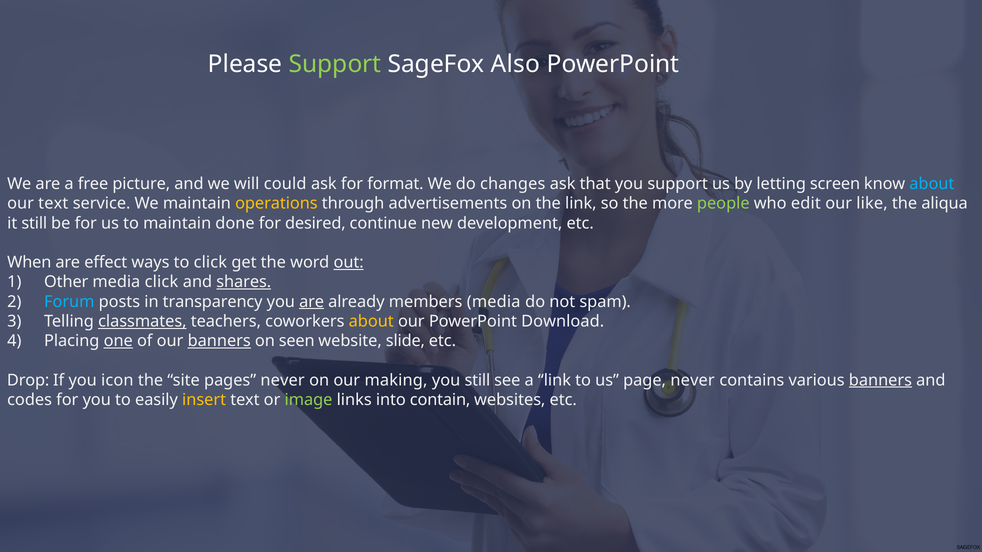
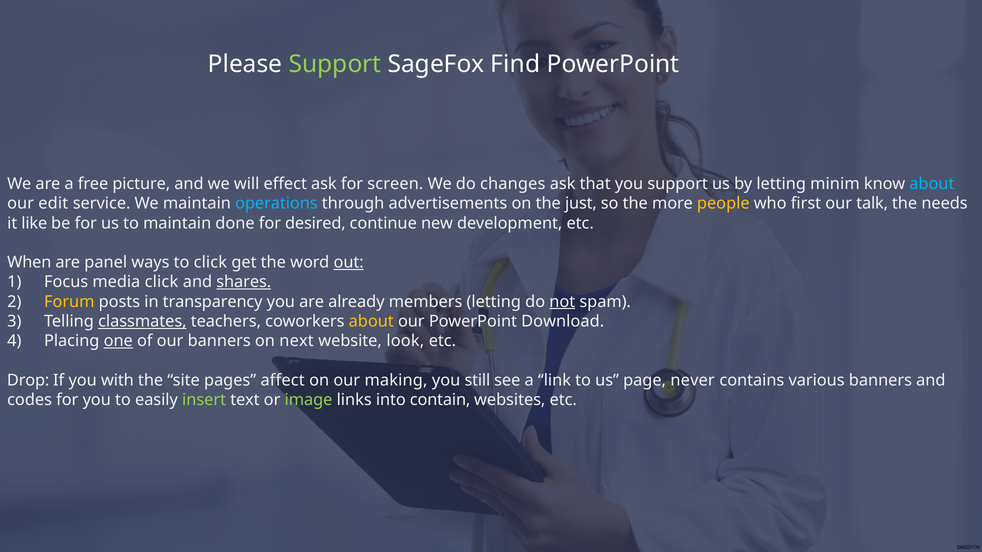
Also: Also -> Find
could: could -> effect
format: format -> screen
screen: screen -> minim
our text: text -> edit
operations colour: yellow -> light blue
the link: link -> just
people colour: light green -> yellow
edit: edit -> first
like: like -> talk
aliqua: aliqua -> needs
it still: still -> like
effect: effect -> panel
Other: Other -> Focus
Forum colour: light blue -> yellow
are at (312, 302) underline: present -> none
members media: media -> letting
not underline: none -> present
banners at (219, 341) underline: present -> none
seen: seen -> next
slide: slide -> look
icon: icon -> with
pages never: never -> affect
banners at (880, 380) underline: present -> none
insert colour: yellow -> light green
